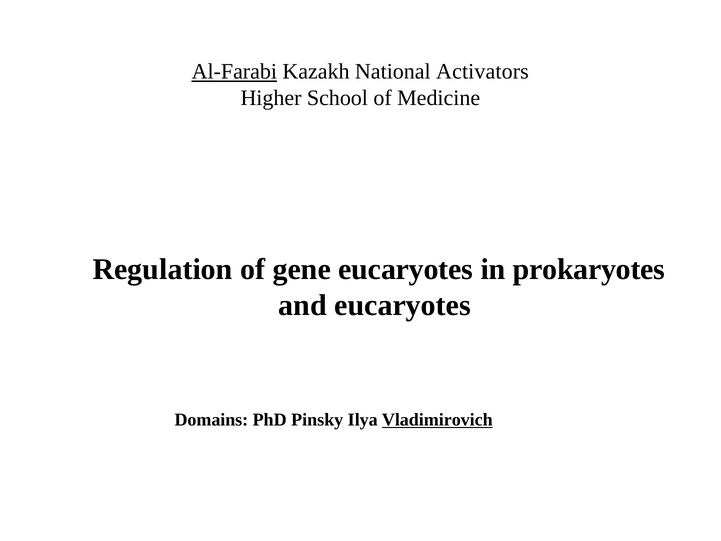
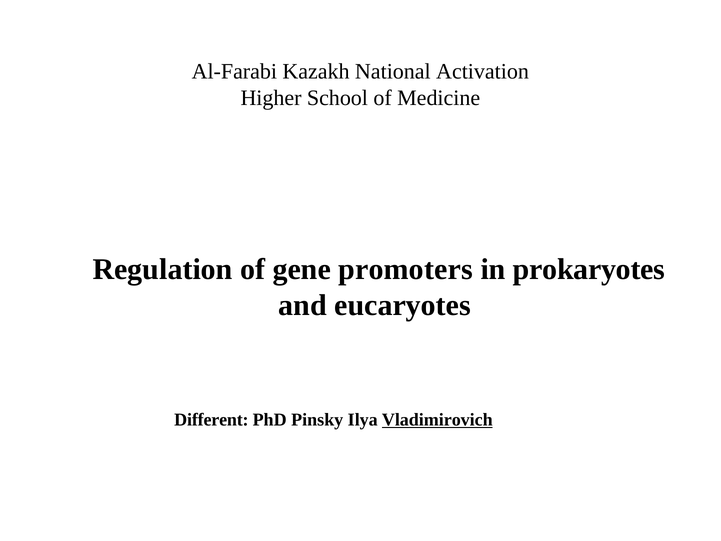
Al-Farabi underline: present -> none
Activators: Activators -> Activation
gene eucaryotes: eucaryotes -> promoters
Domains: Domains -> Different
